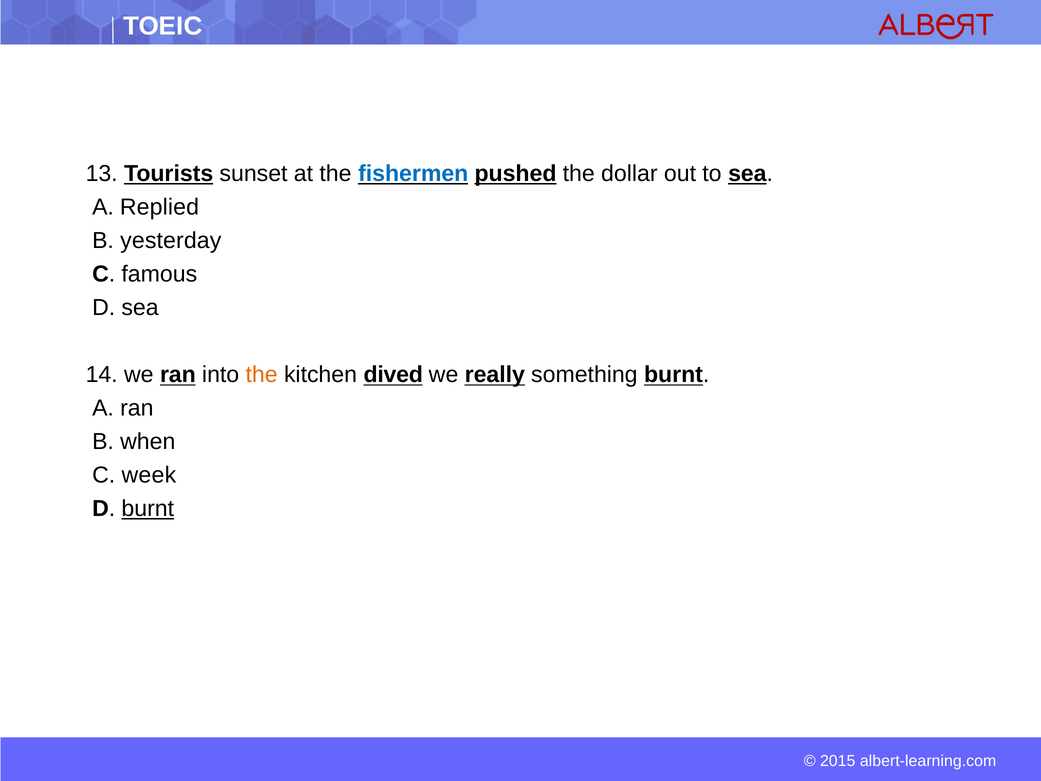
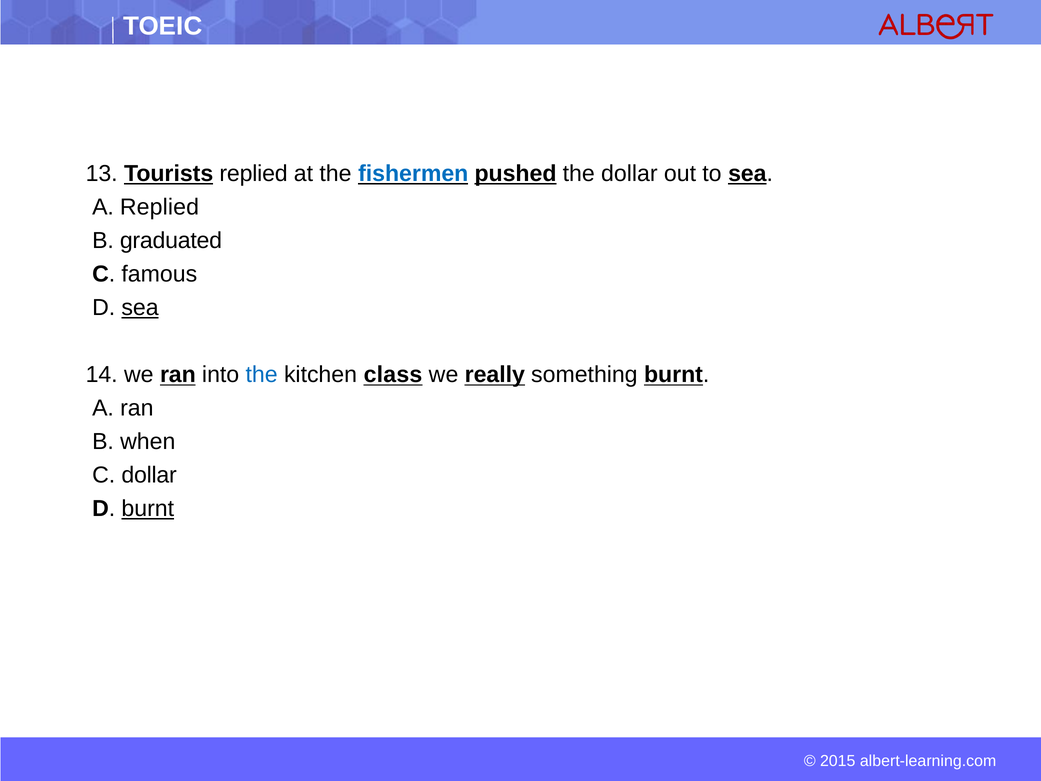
Tourists sunset: sunset -> replied
yesterday: yesterday -> graduated
sea at (140, 308) underline: none -> present
the at (262, 375) colour: orange -> blue
dived: dived -> class
C week: week -> dollar
